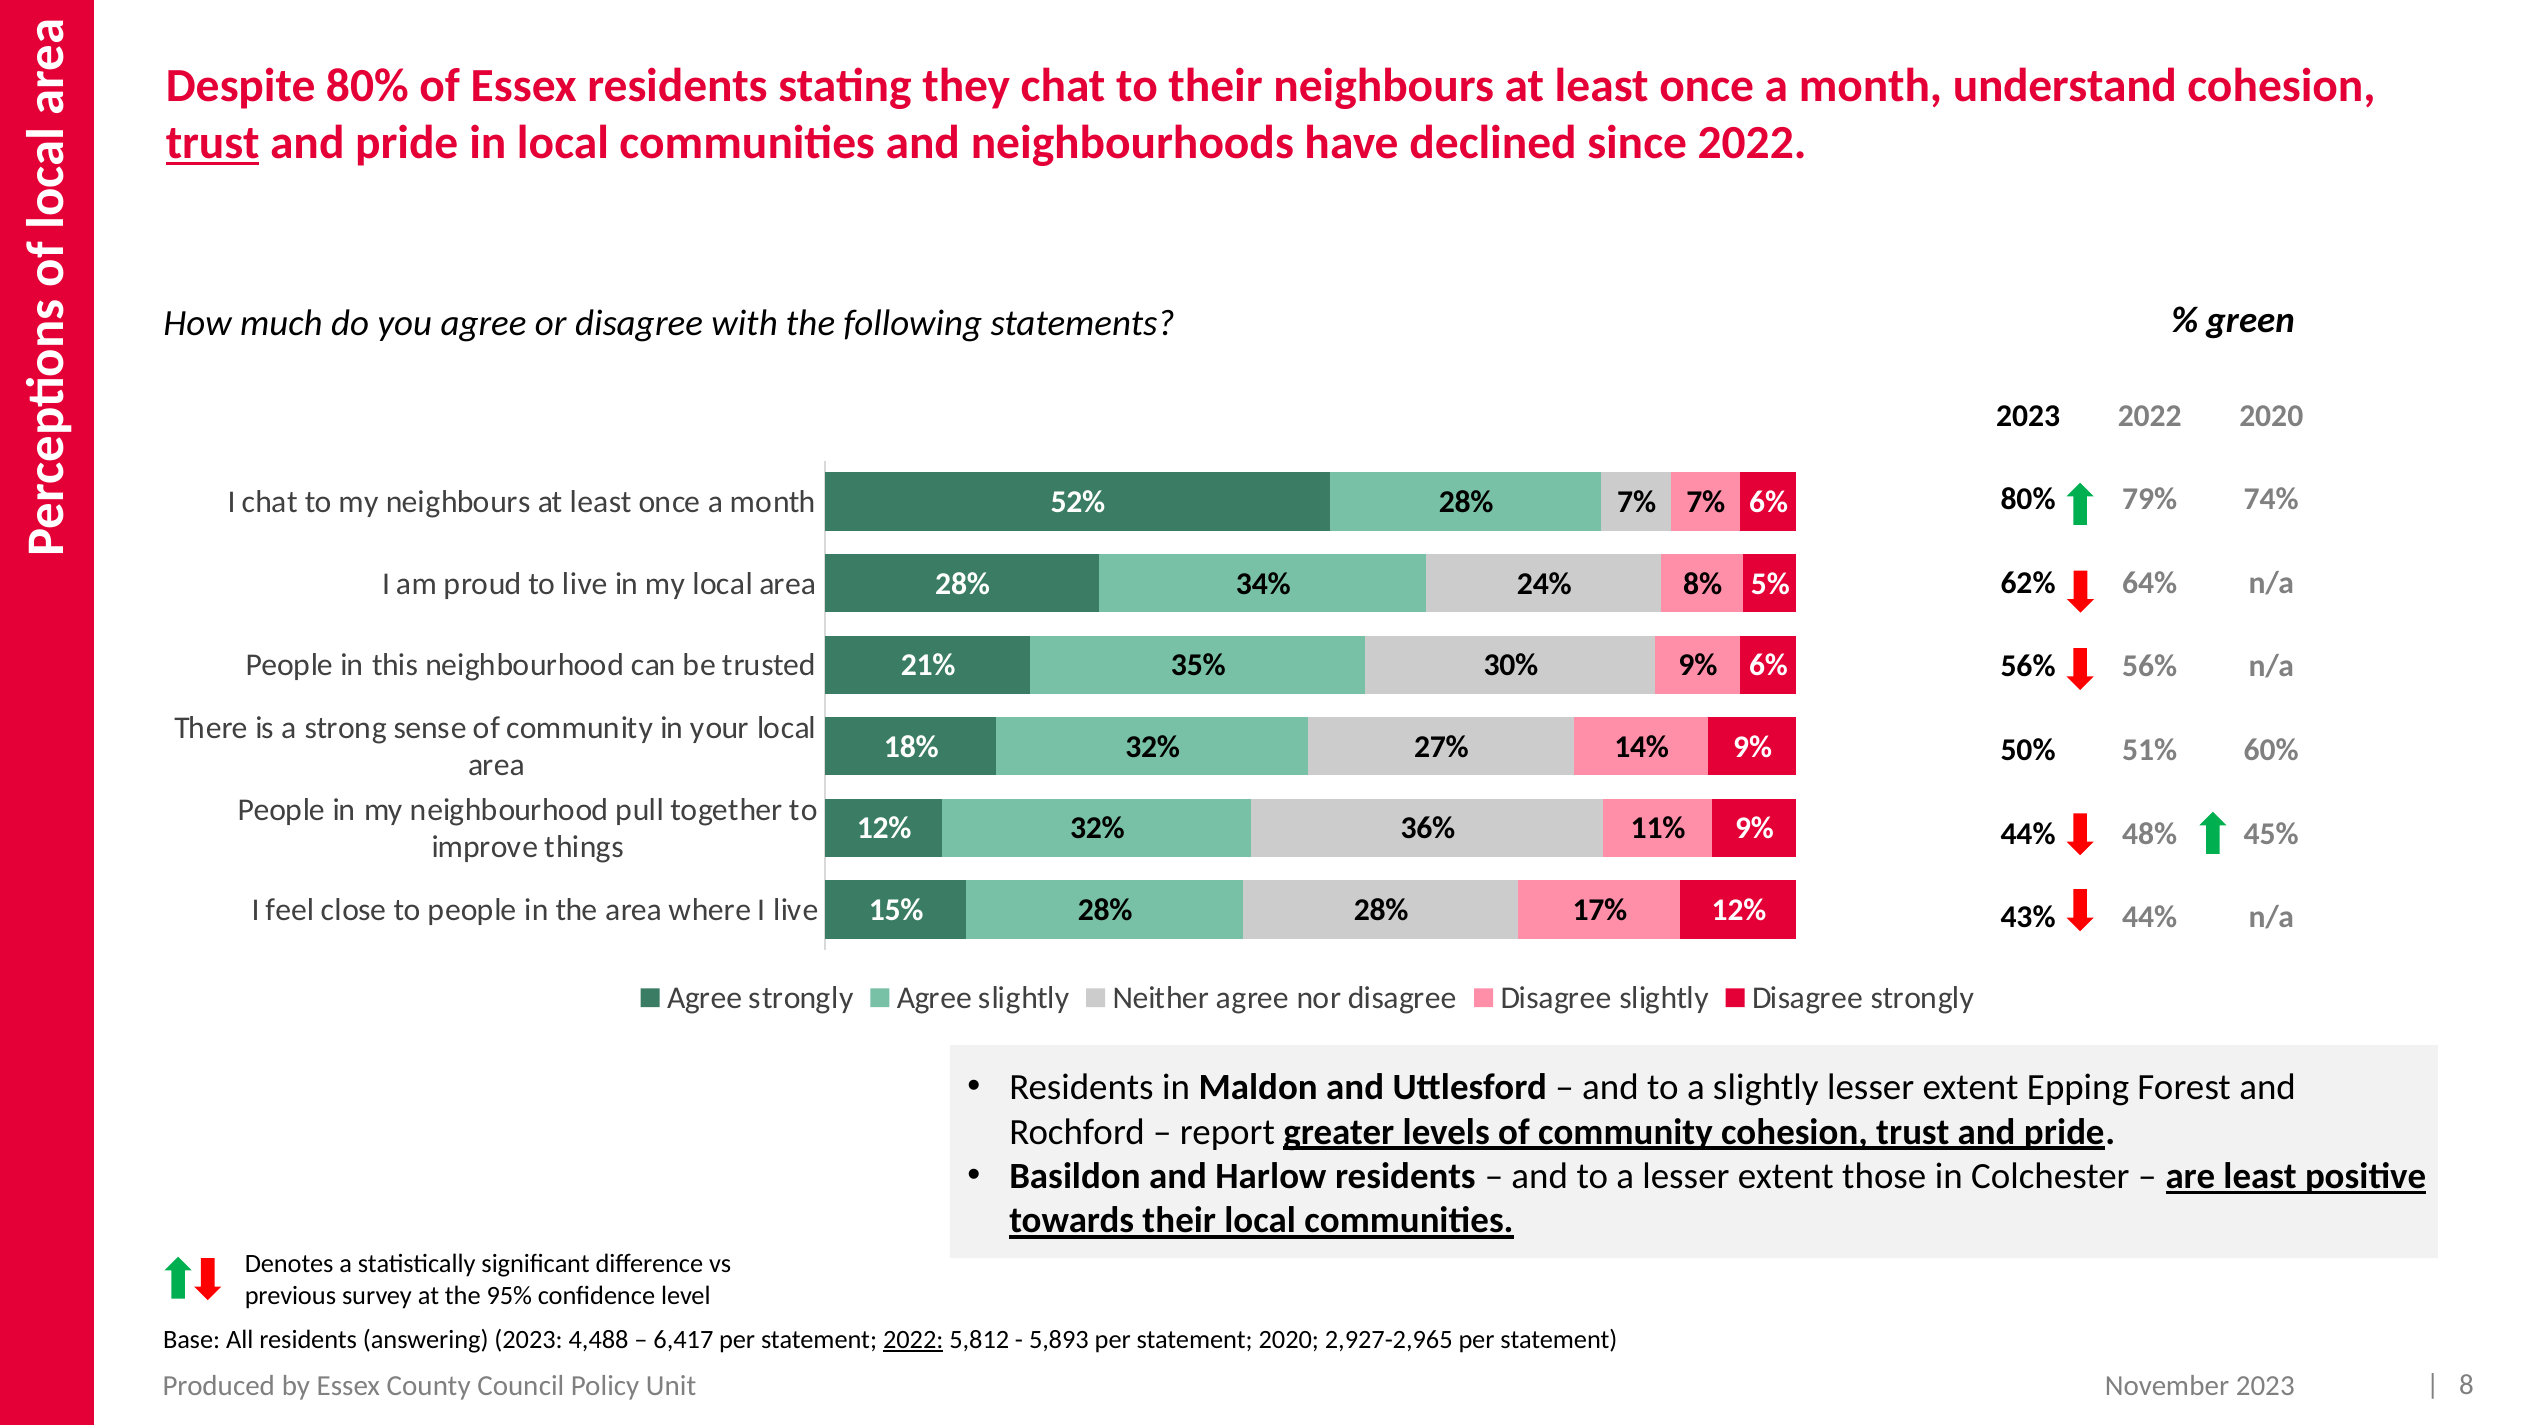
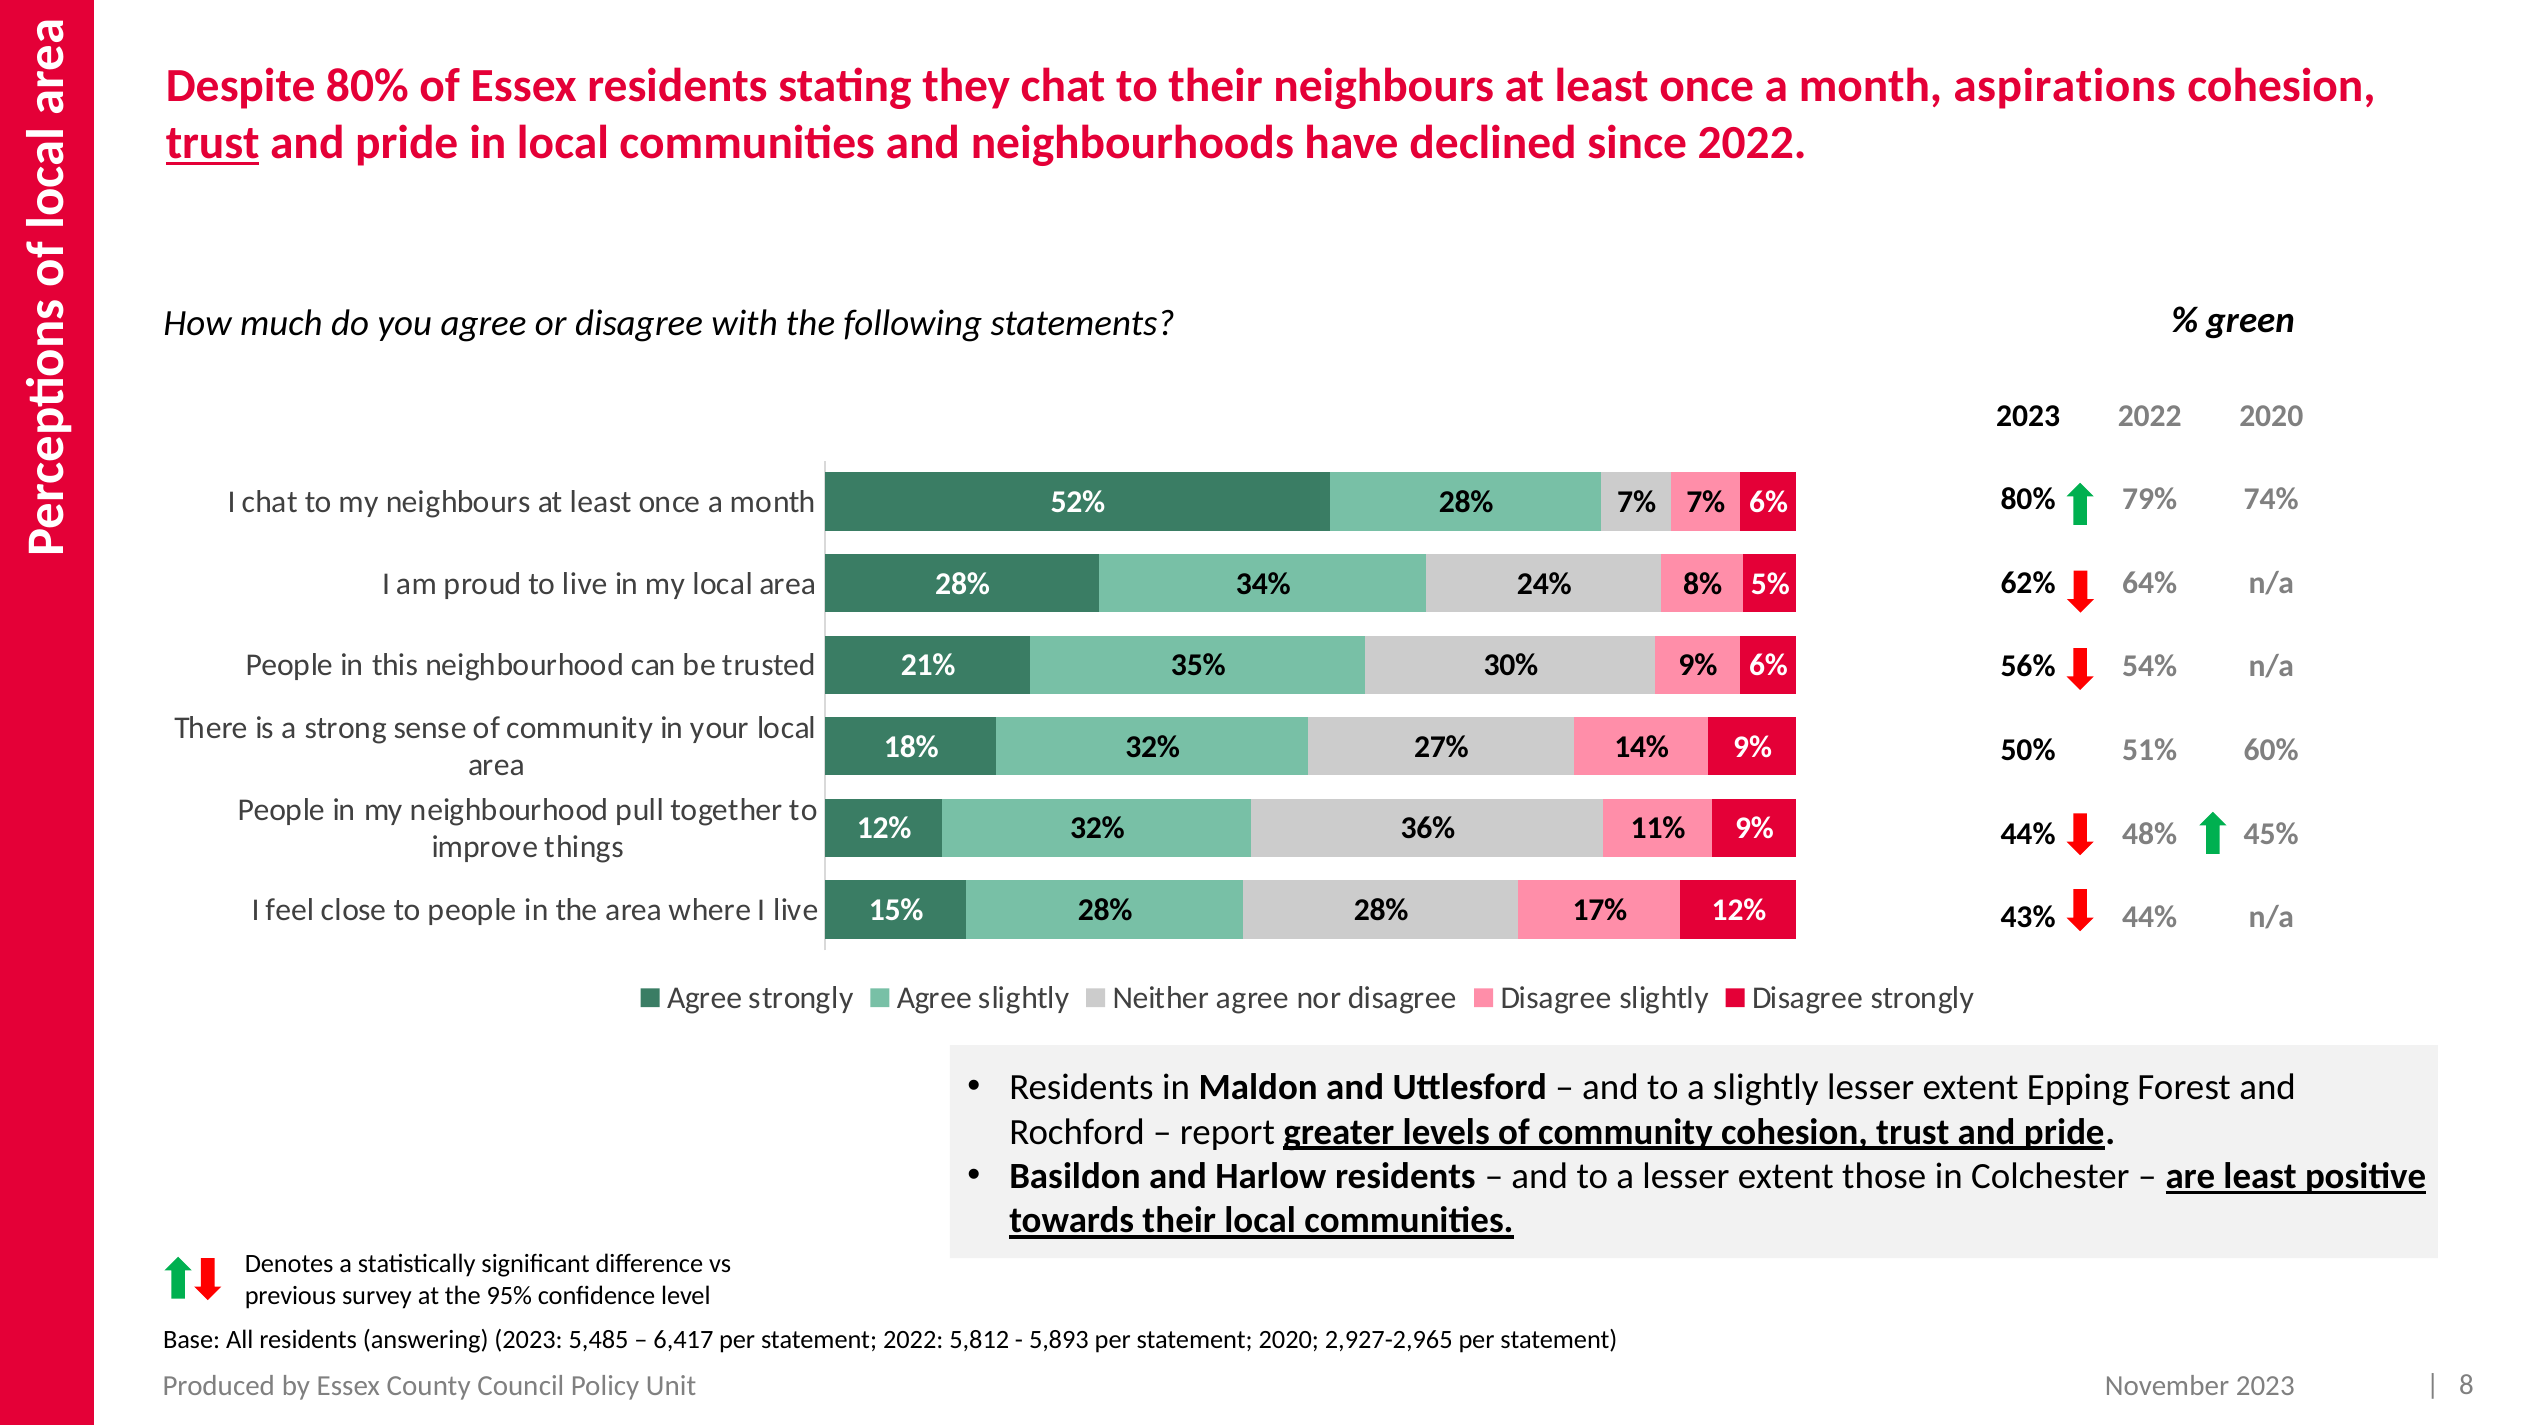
understand: understand -> aspirations
56% 56%: 56% -> 54%
4,488: 4,488 -> 5,485
2022 at (913, 1339) underline: present -> none
